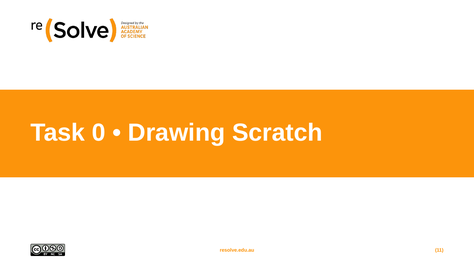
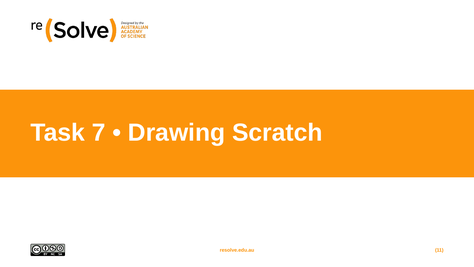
0: 0 -> 7
